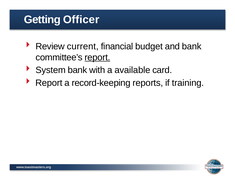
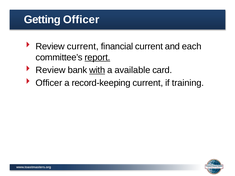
financial budget: budget -> current
and bank: bank -> each
System at (51, 70): System -> Review
with underline: none -> present
Report at (49, 83): Report -> Officer
record-keeping reports: reports -> current
